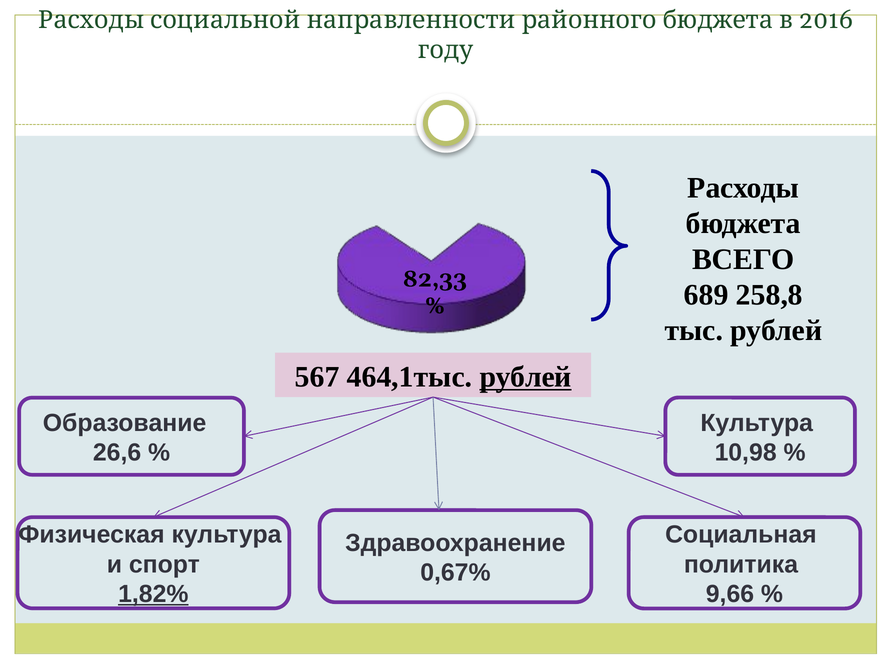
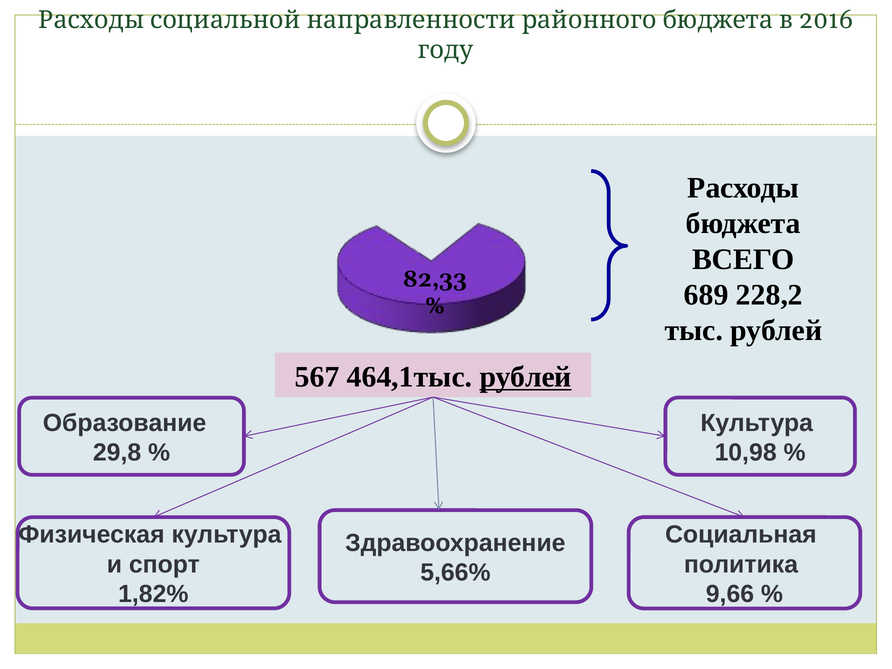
258,8: 258,8 -> 228,2
26,6: 26,6 -> 29,8
0,67%: 0,67% -> 5,66%
1,82% underline: present -> none
